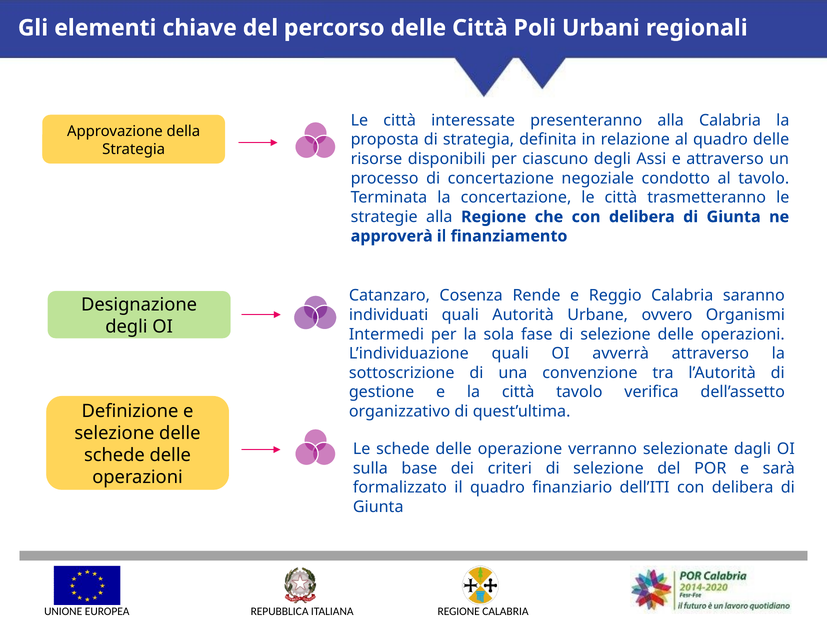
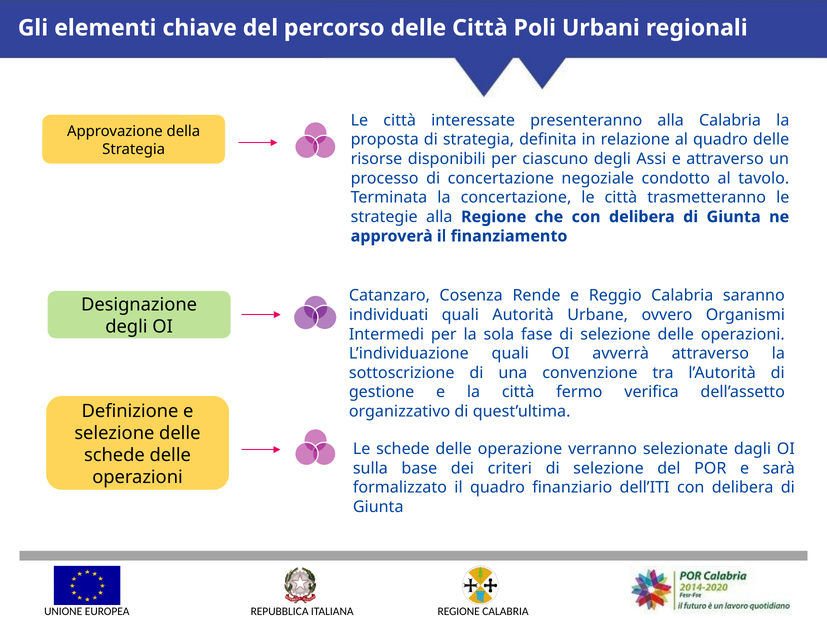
città tavolo: tavolo -> fermo
